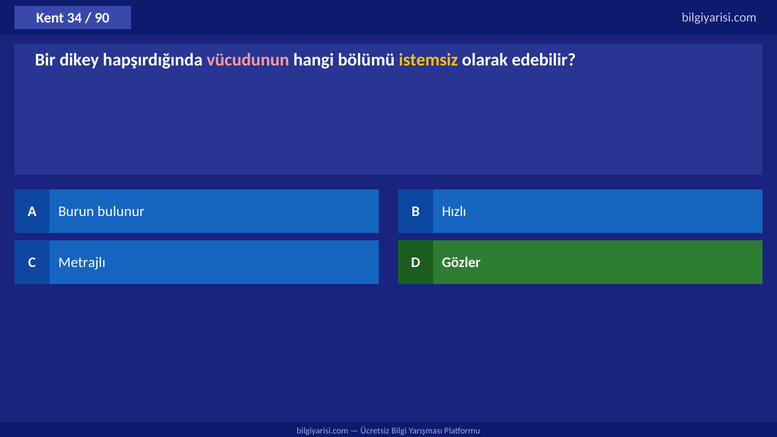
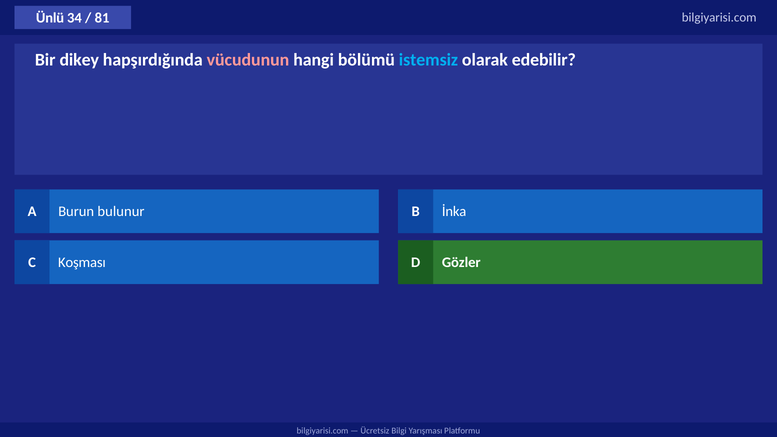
Kent: Kent -> Ünlü
90: 90 -> 81
istemsiz colour: yellow -> light blue
Hızlı: Hızlı -> İnka
Metrajlı: Metrajlı -> Koşması
